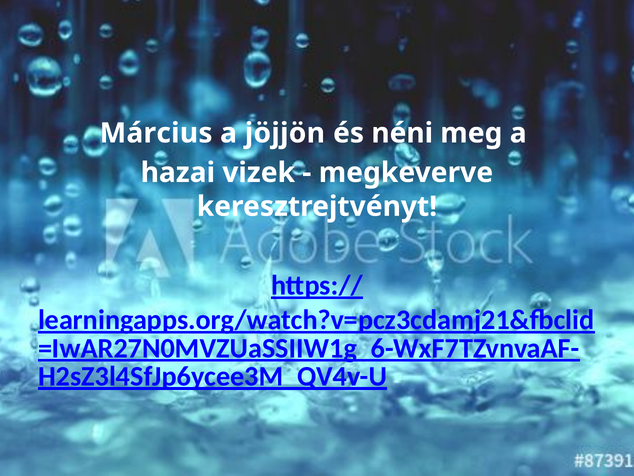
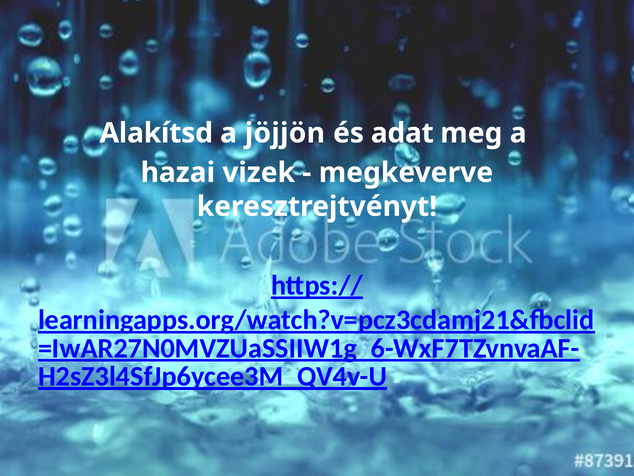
Március: Március -> Alakítsd
néni: néni -> adat
